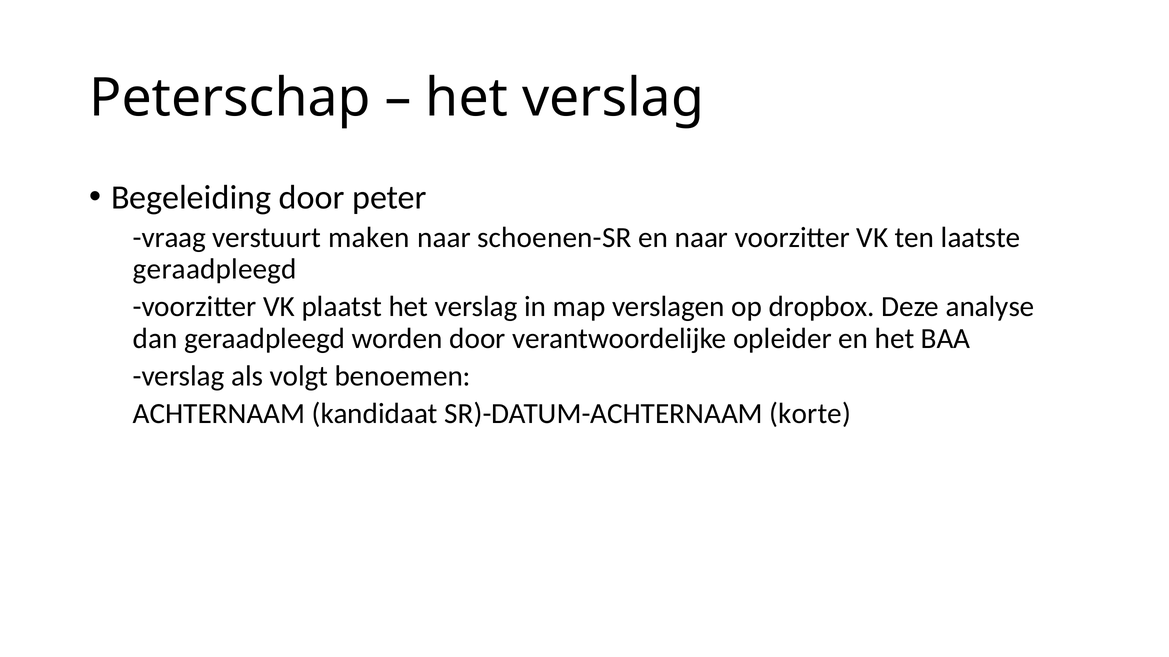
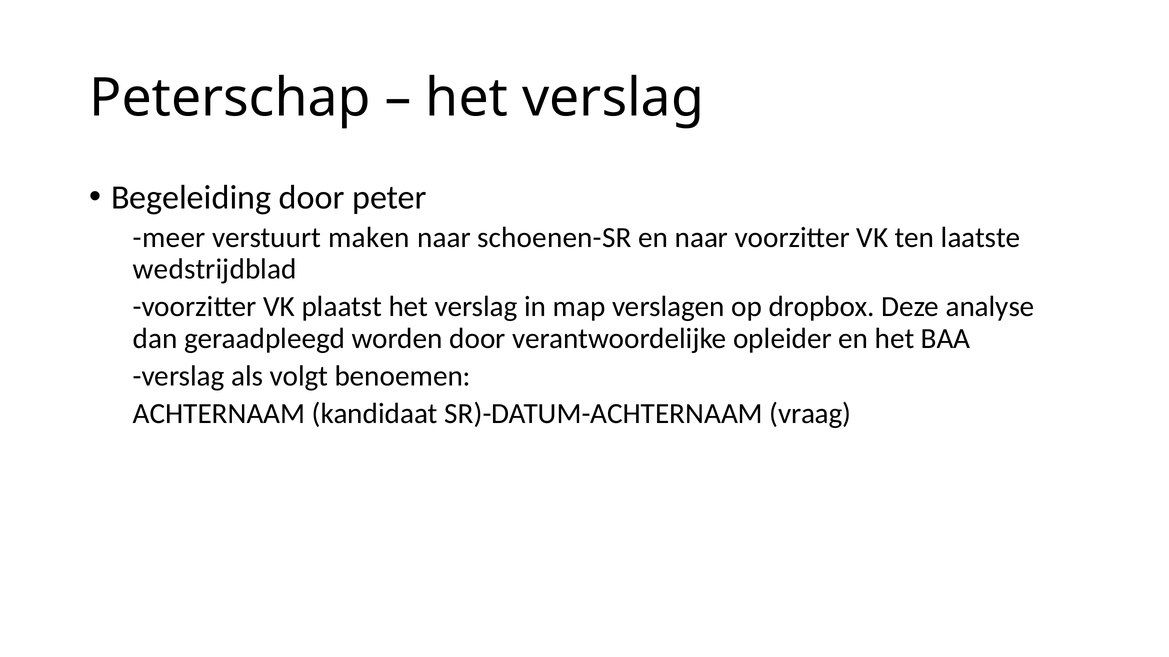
vraag: vraag -> meer
geraadpleegd at (215, 269): geraadpleegd -> wedstrijdblad
korte: korte -> vraag
